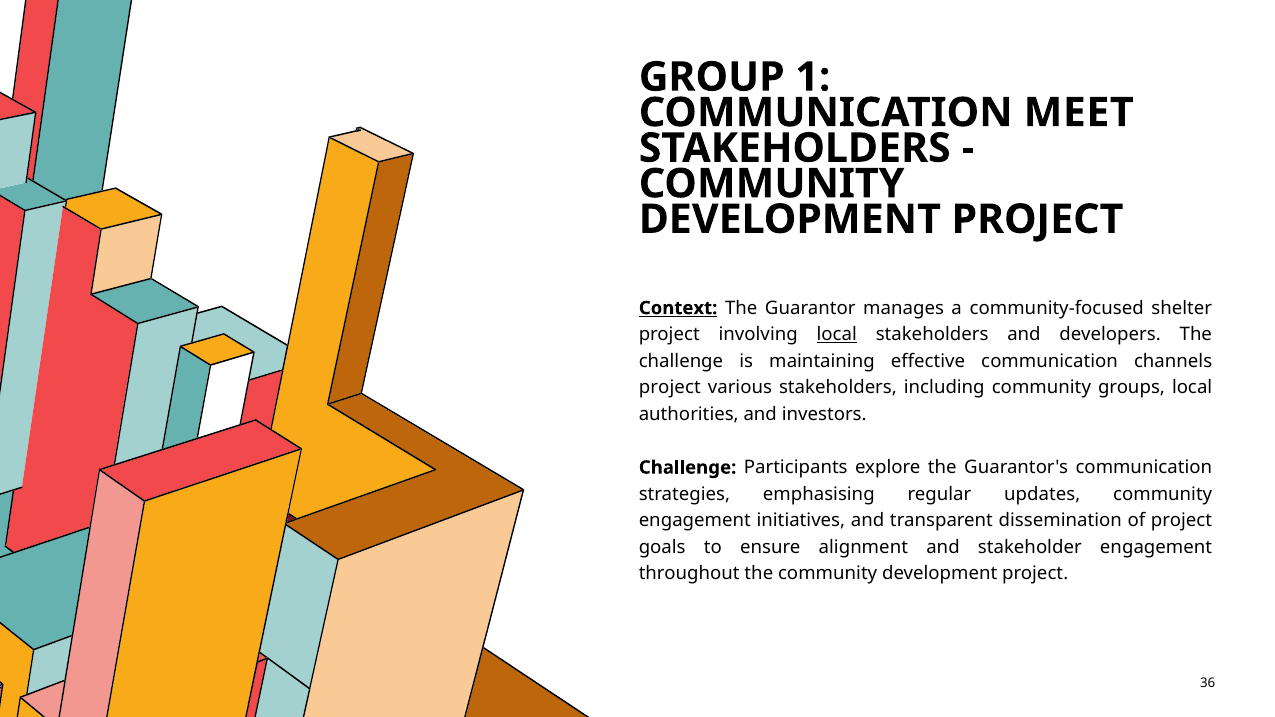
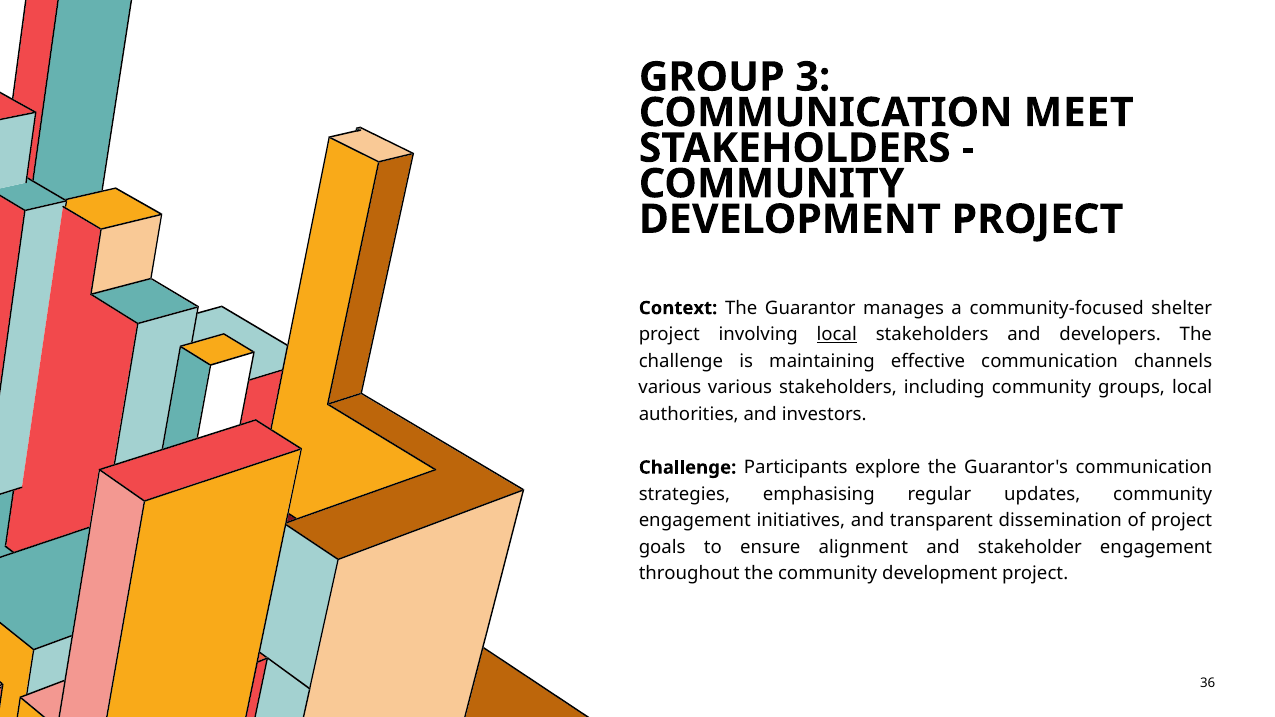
1: 1 -> 3
Context underline: present -> none
project at (670, 388): project -> various
